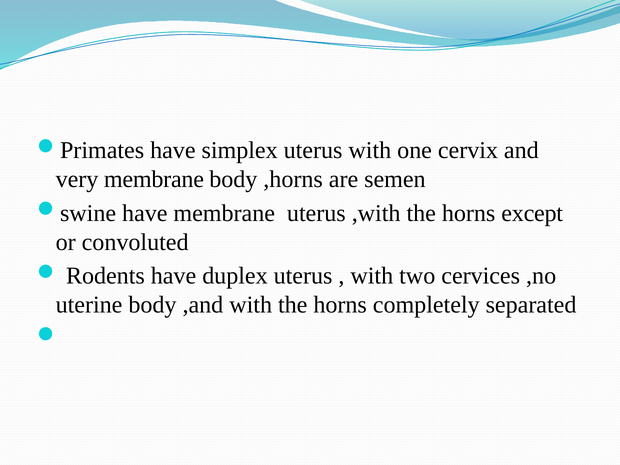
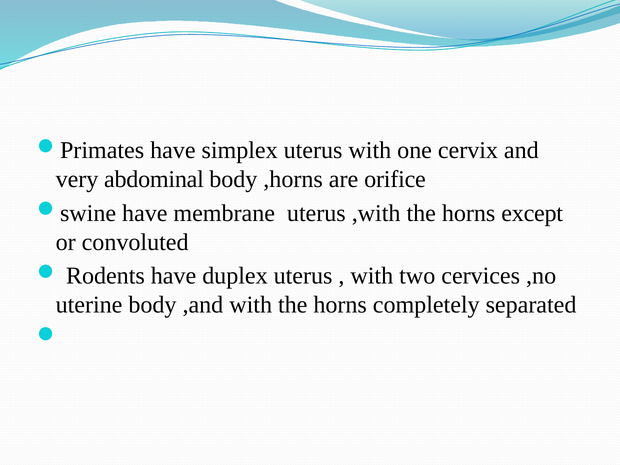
very membrane: membrane -> abdominal
semen: semen -> orifice
